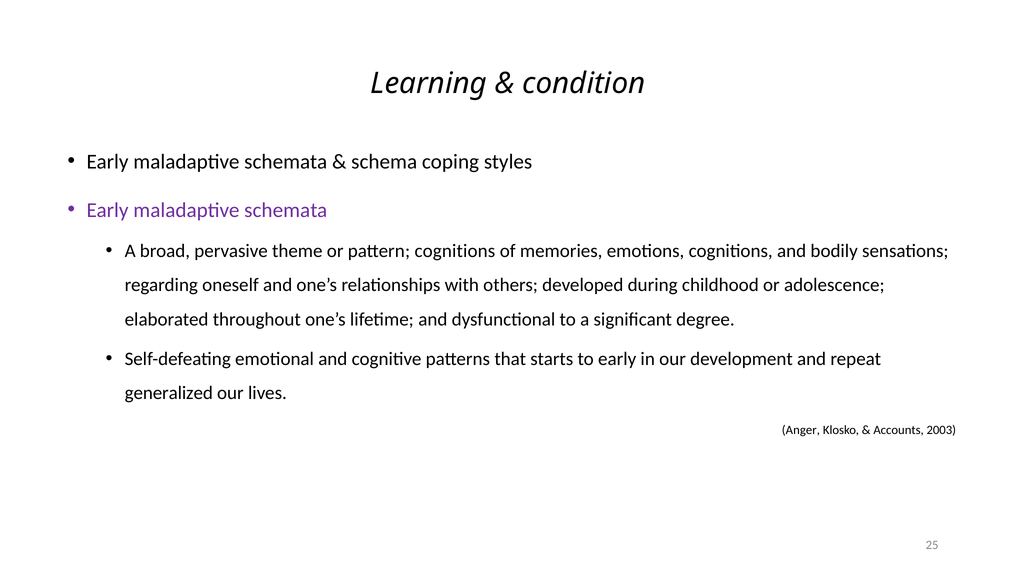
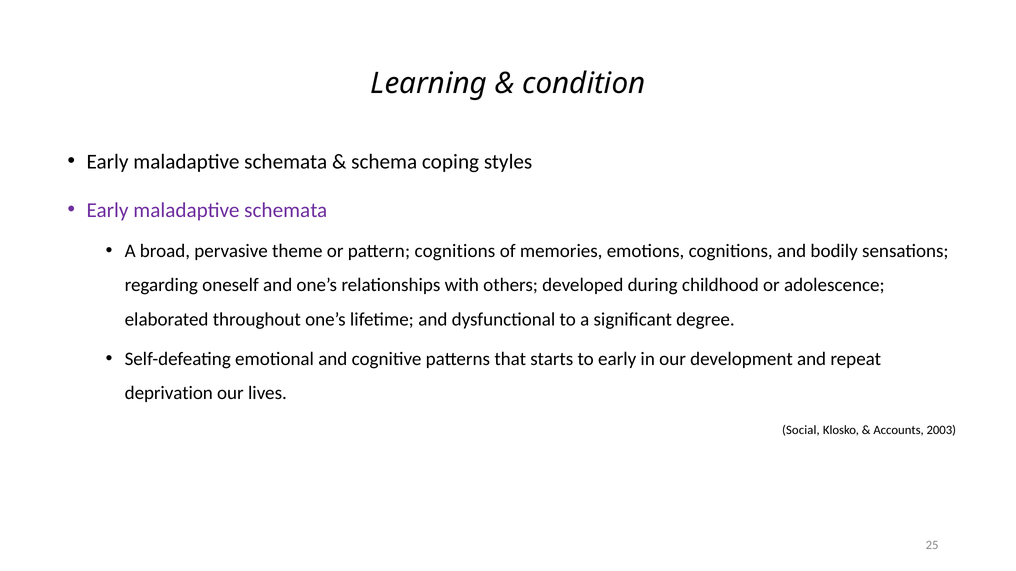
generalized: generalized -> deprivation
Anger: Anger -> Social
